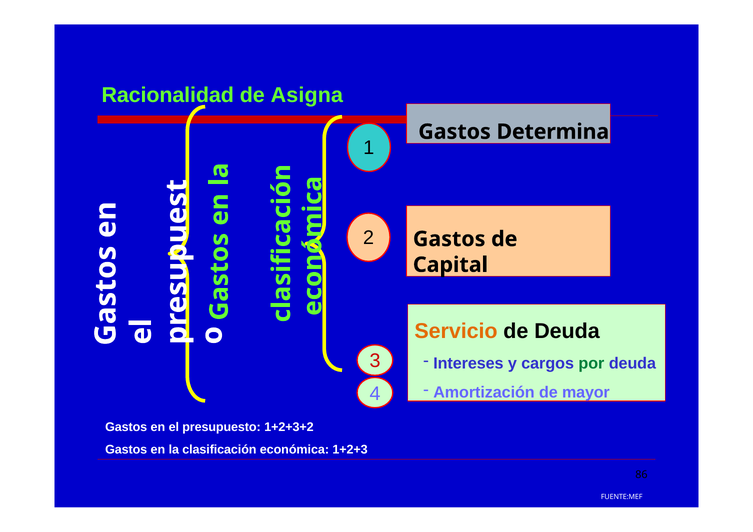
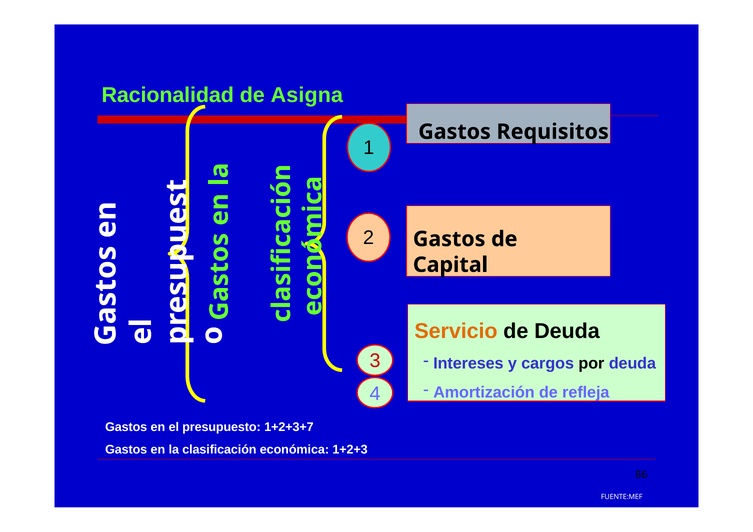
Determina: Determina -> Requisitos
por colour: green -> black
mayor: mayor -> refleja
1+2+3+2: 1+2+3+2 -> 1+2+3+7
